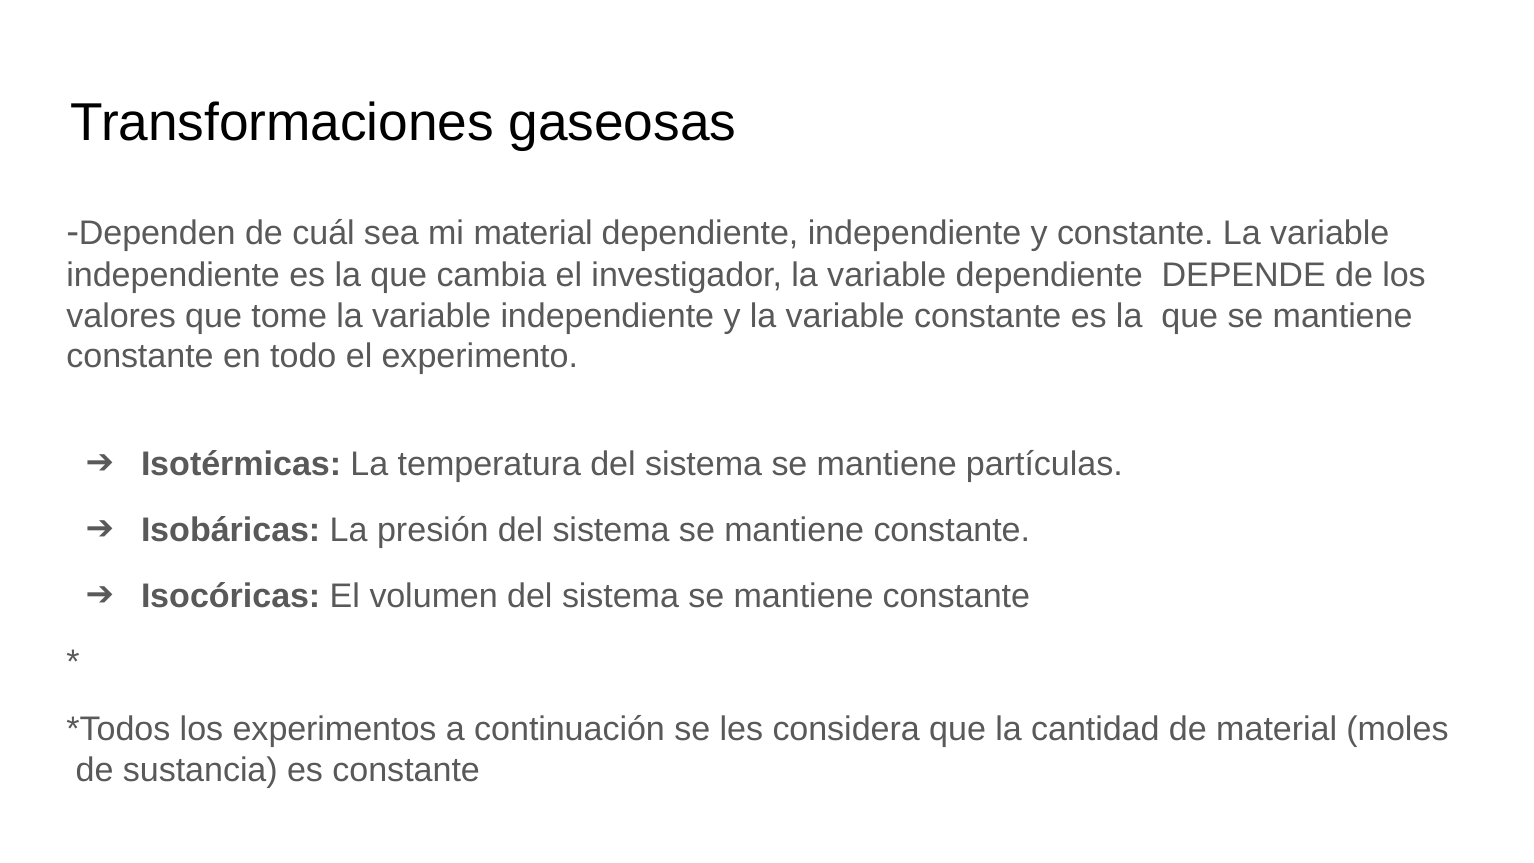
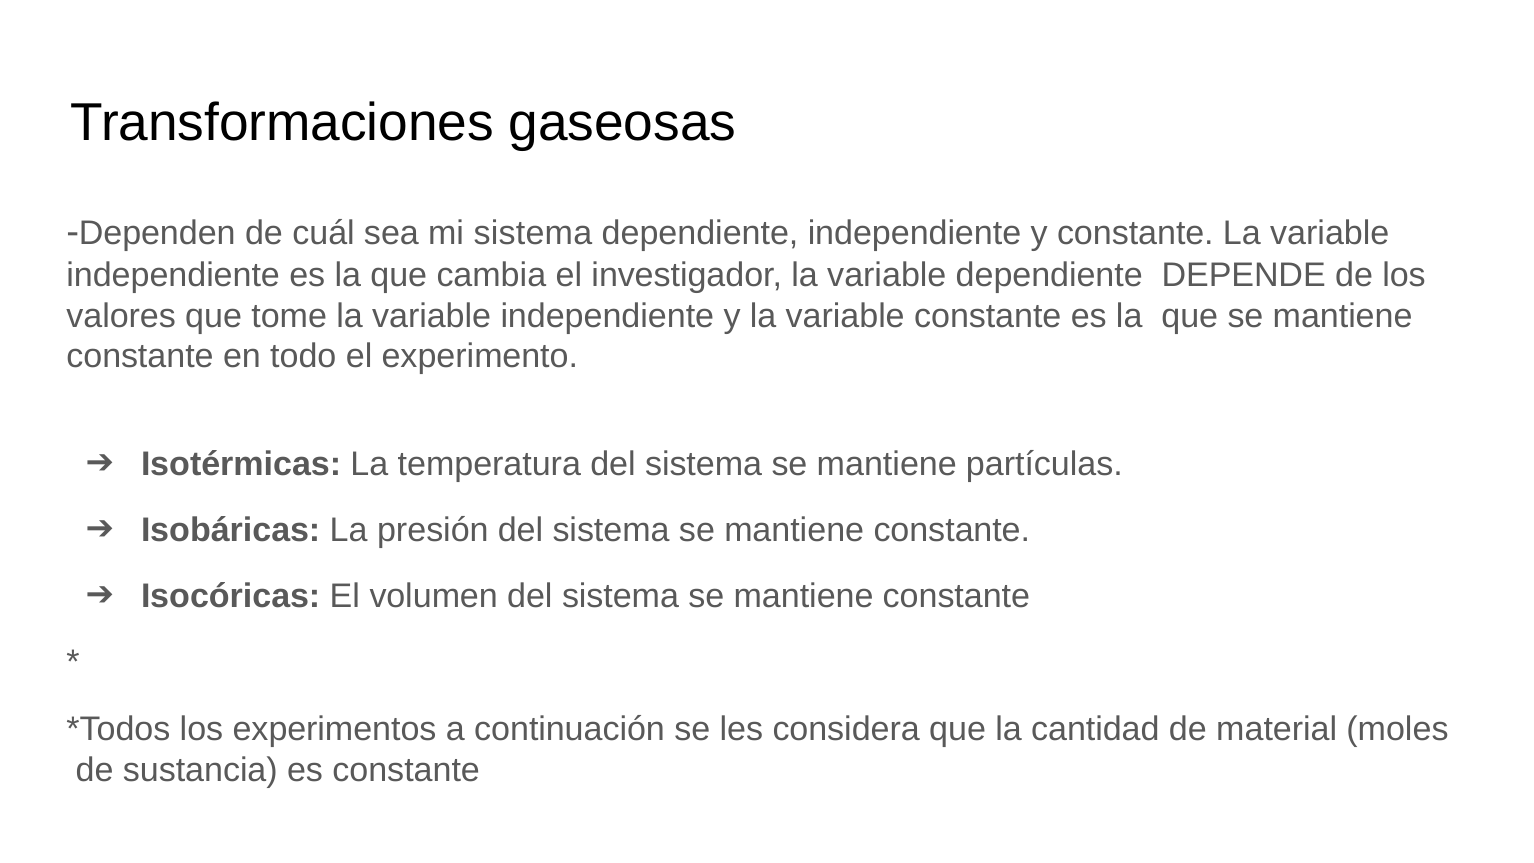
mi material: material -> sistema
